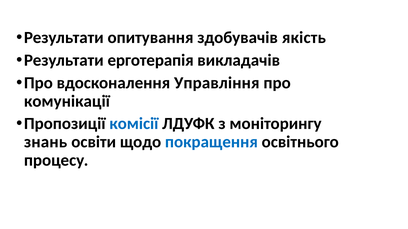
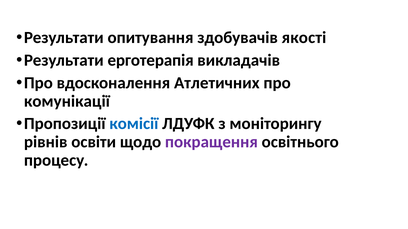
якість: якість -> якості
Управління: Управління -> Атлетичних
знань: знань -> рівнів
покращення colour: blue -> purple
